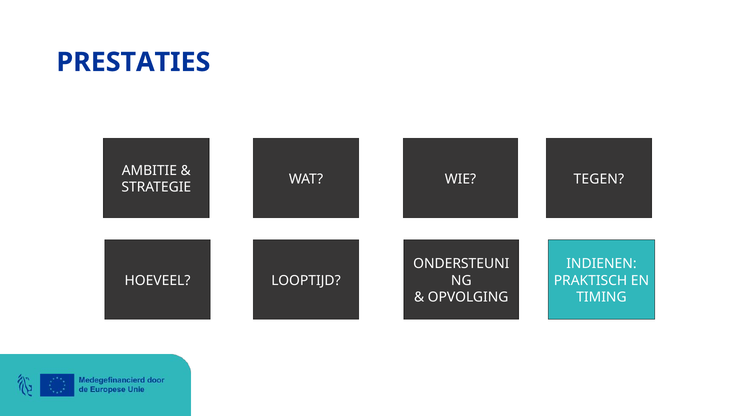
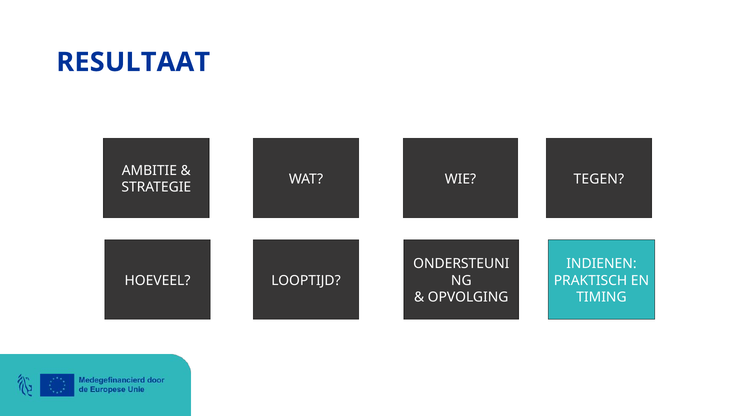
PRESTATIES: PRESTATIES -> RESULTAAT
